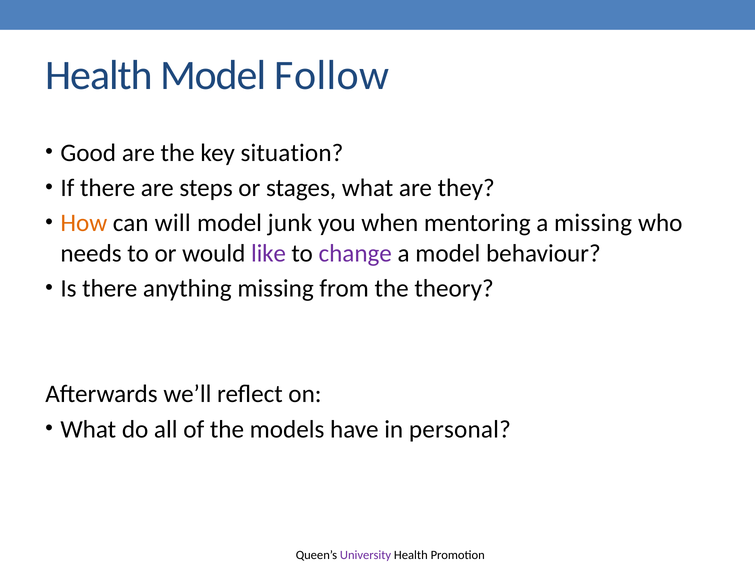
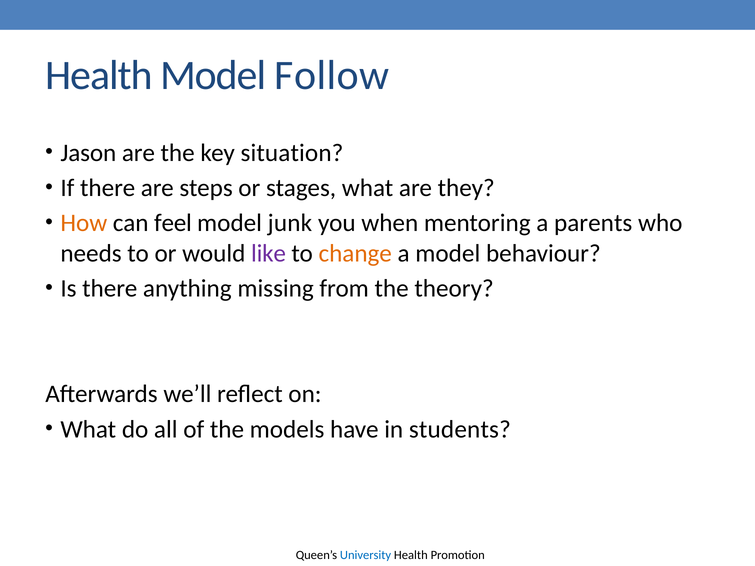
Good: Good -> Jason
will: will -> feel
a missing: missing -> parents
change colour: purple -> orange
personal: personal -> students
University colour: purple -> blue
